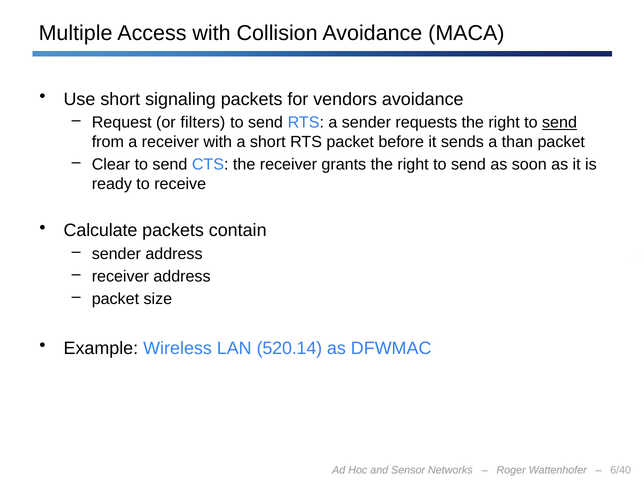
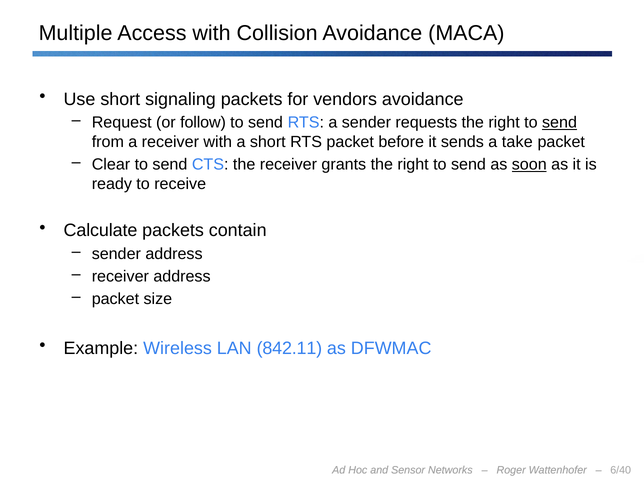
filters: filters -> follow
than: than -> take
soon underline: none -> present
520.14: 520.14 -> 842.11
